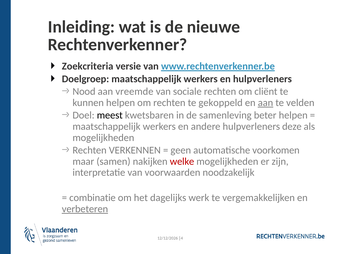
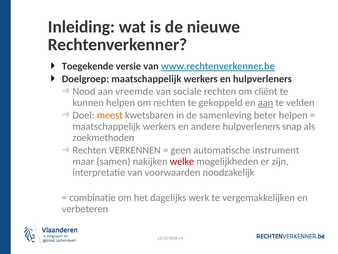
Zoekcriteria: Zoekcriteria -> Toegekende
meest colour: black -> orange
deze: deze -> snap
mogelijkheden at (103, 137): mogelijkheden -> zoekmethoden
voorkomen: voorkomen -> instrument
verbeteren underline: present -> none
